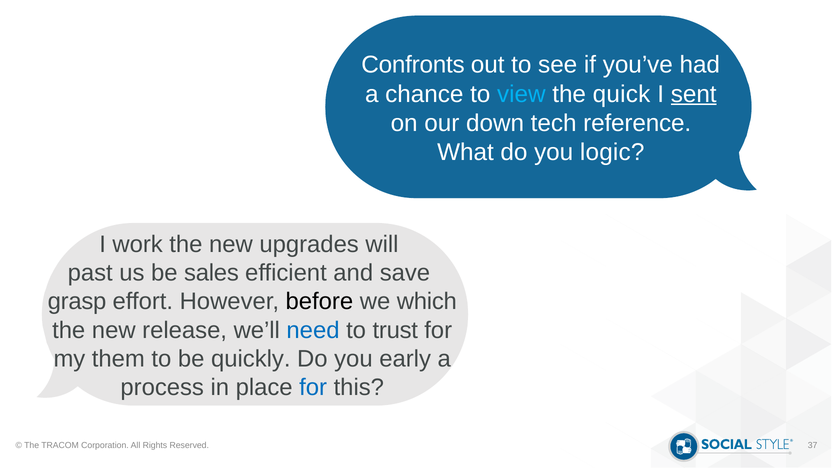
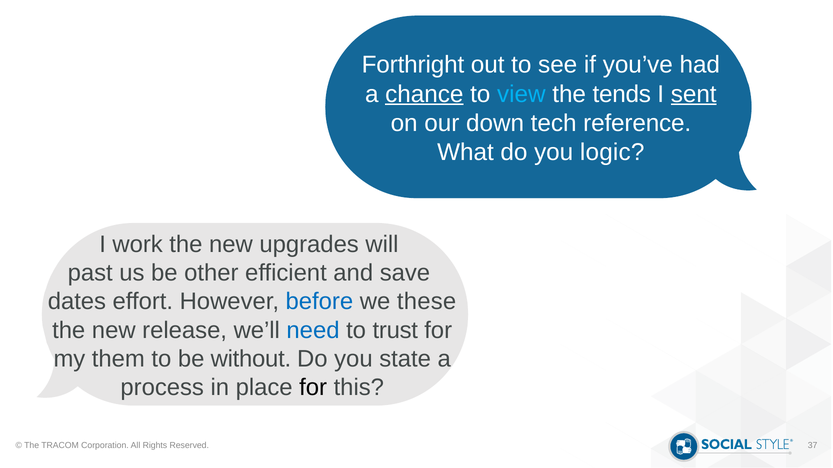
Confronts: Confronts -> Forthright
chance underline: none -> present
quick: quick -> tends
sales: sales -> other
grasp: grasp -> dates
before colour: black -> blue
which: which -> these
quickly: quickly -> without
early: early -> state
for at (313, 388) colour: blue -> black
